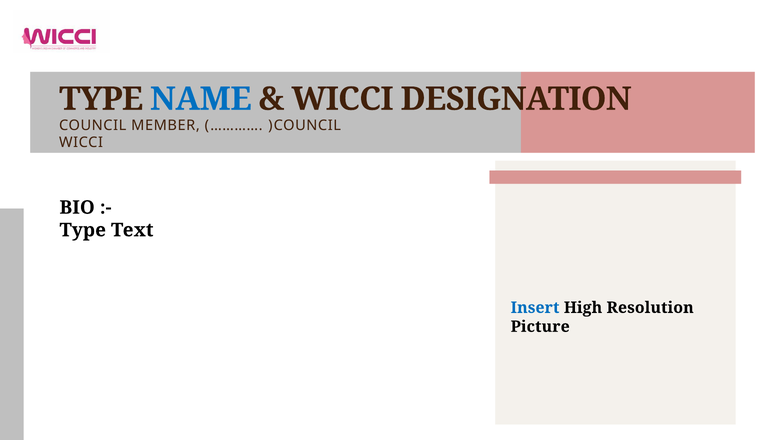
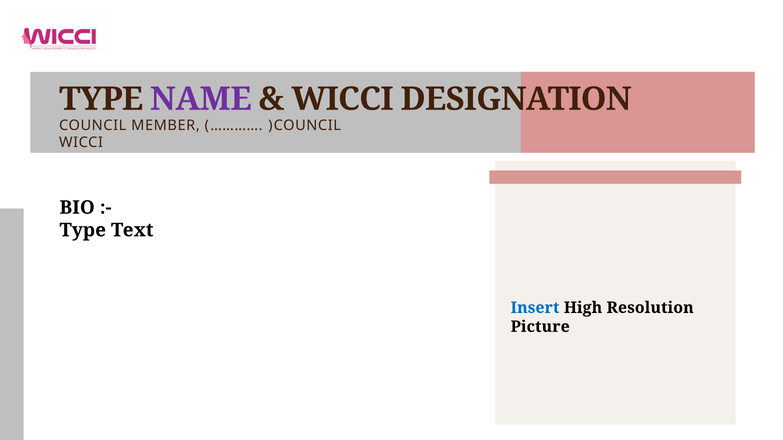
NAME colour: blue -> purple
